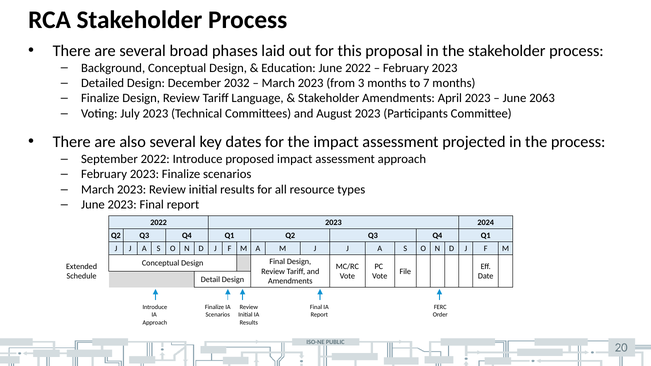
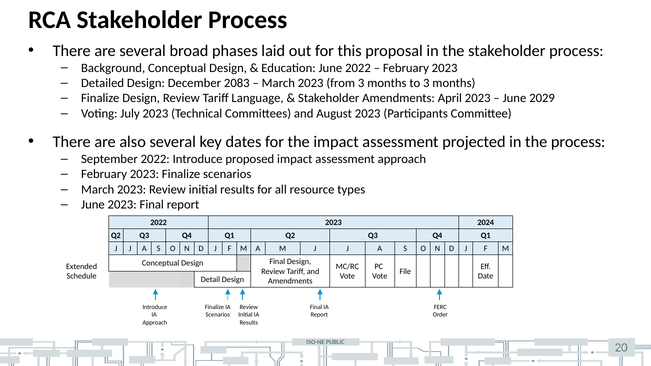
2032: 2032 -> 2083
to 7: 7 -> 3
2063: 2063 -> 2029
